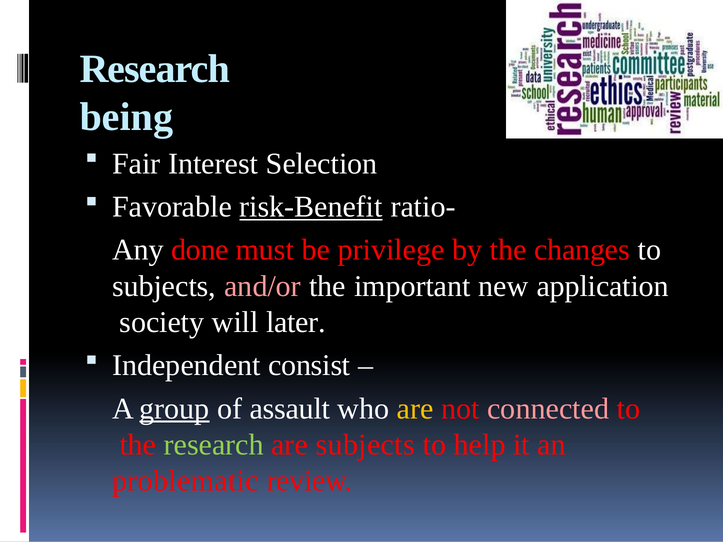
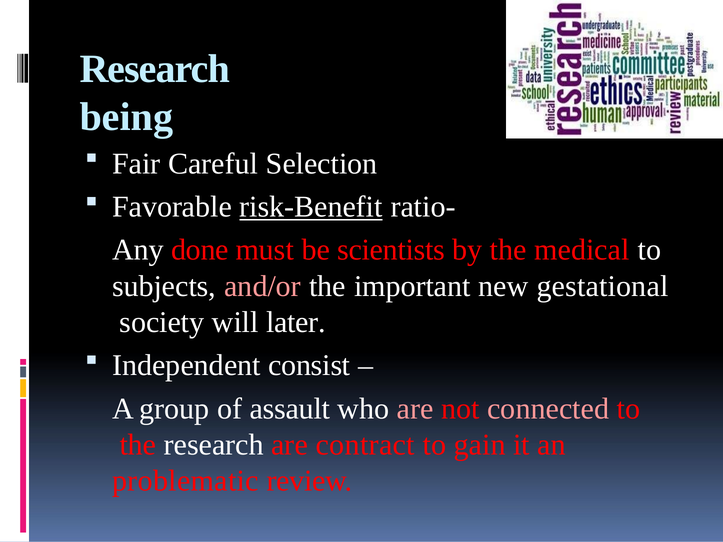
Interest: Interest -> Careful
privilege: privilege -> scientists
changes: changes -> medical
application: application -> gestational
group underline: present -> none
are at (415, 409) colour: yellow -> pink
research at (214, 445) colour: light green -> white
are subjects: subjects -> contract
help: help -> gain
